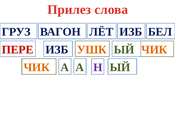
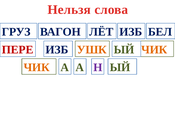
Прилез: Прилез -> Нельзя
